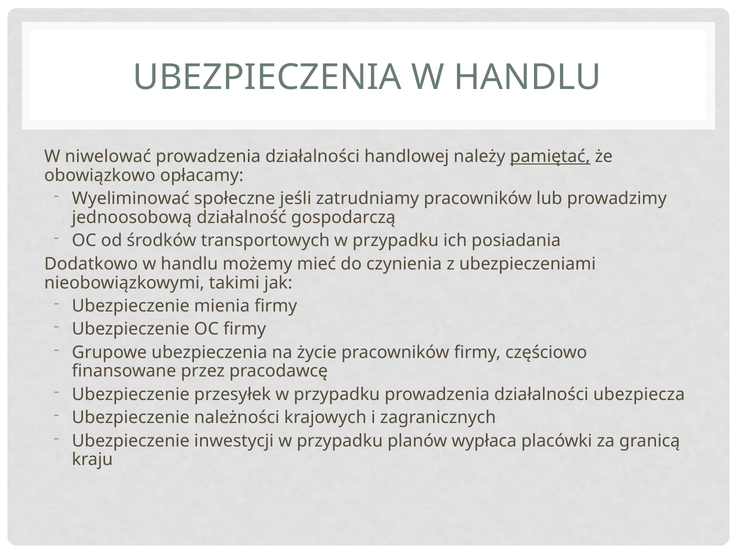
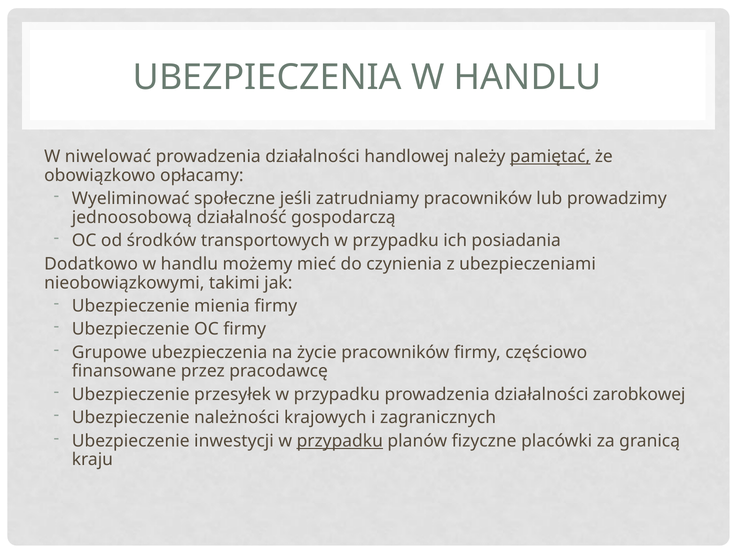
ubezpiecza: ubezpiecza -> zarobkowej
przypadku at (340, 441) underline: none -> present
wypłaca: wypłaca -> fizyczne
